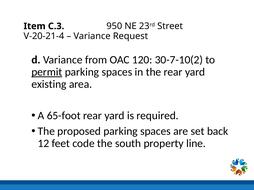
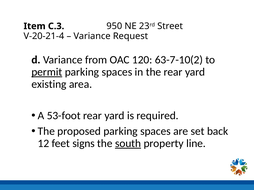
30-7-10(2: 30-7-10(2 -> 63-7-10(2
65-foot: 65-foot -> 53-foot
code: code -> signs
south underline: none -> present
